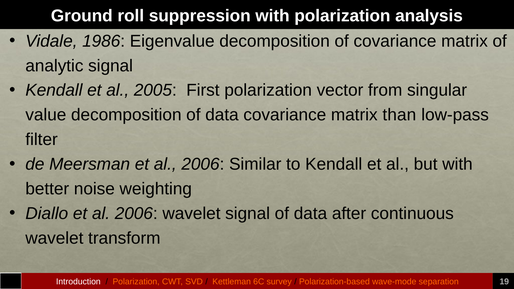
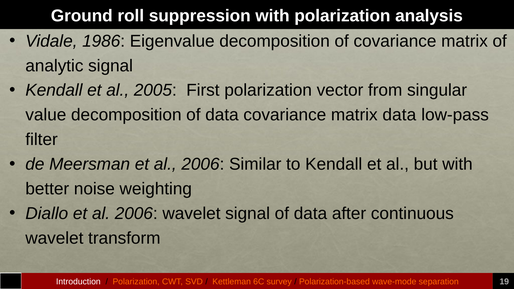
matrix than: than -> data
